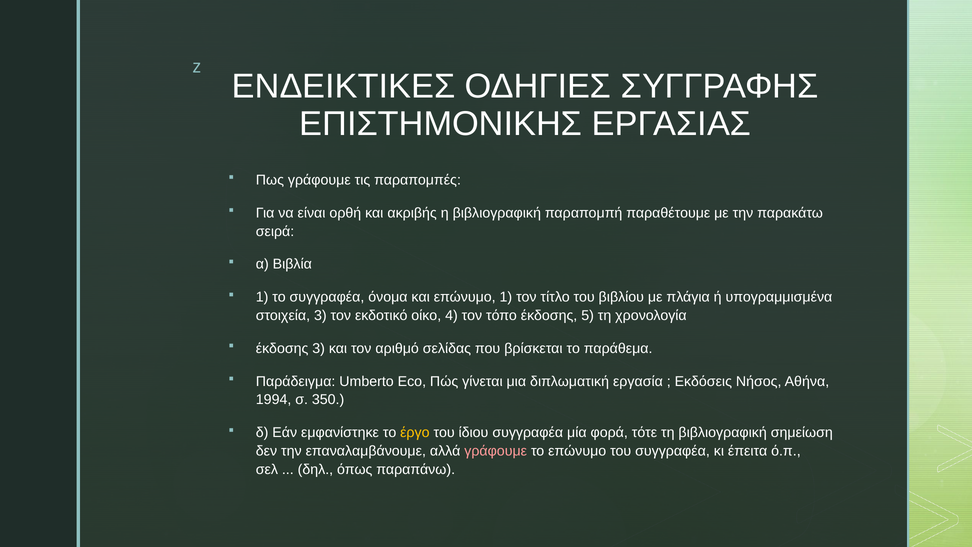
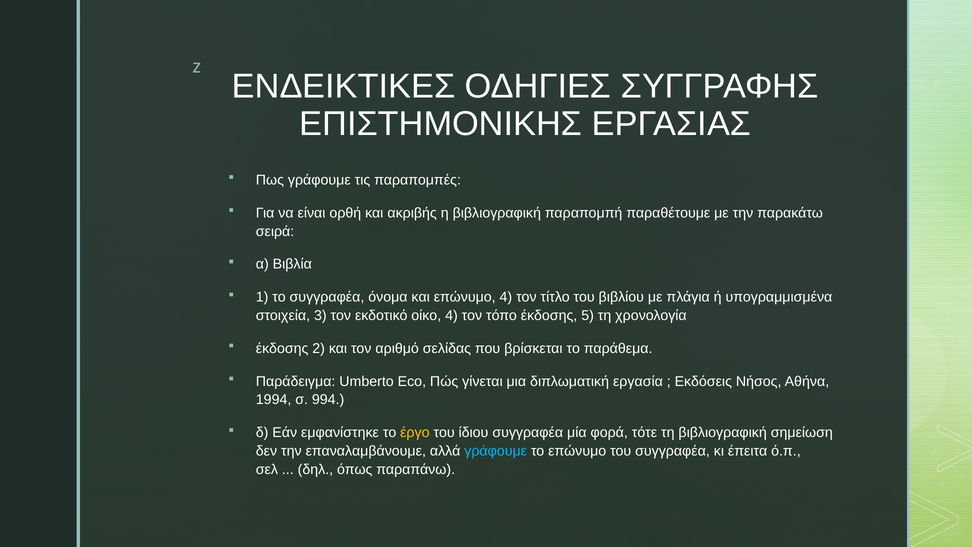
επώνυμο 1: 1 -> 4
έκδοσης 3: 3 -> 2
350: 350 -> 994
γράφουμε at (496, 451) colour: pink -> light blue
